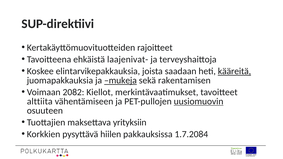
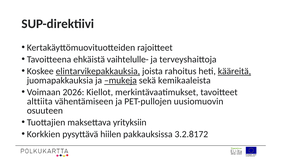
laajenivat-: laajenivat- -> vaihtelulle-
elintarvikepakkauksia underline: none -> present
saadaan: saadaan -> rahoitus
rakentamisen: rakentamisen -> kemikaaleista
2082: 2082 -> 2026
uusiomuovin underline: present -> none
1.7.2084: 1.7.2084 -> 3.2.8172
